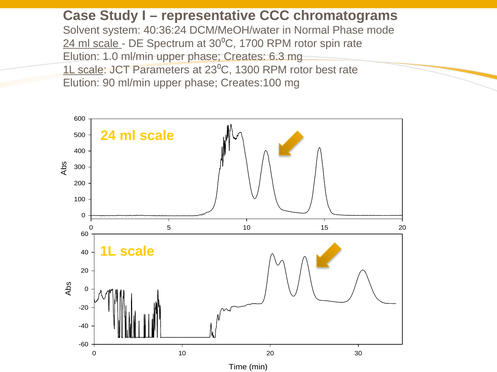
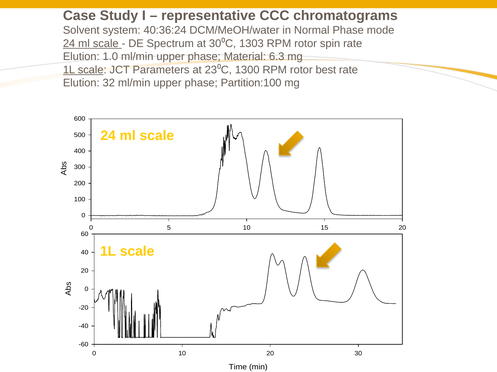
1700: 1700 -> 1303
Creates: Creates -> Material
90: 90 -> 32
Creates:100: Creates:100 -> Partition:100
